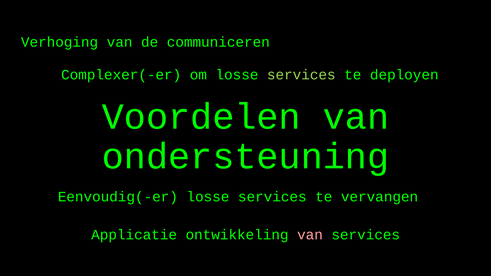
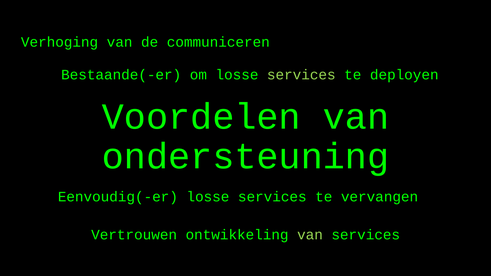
Complexer(-er: Complexer(-er -> Bestaande(-er
Applicatie: Applicatie -> Vertrouwen
van at (310, 235) colour: pink -> light green
